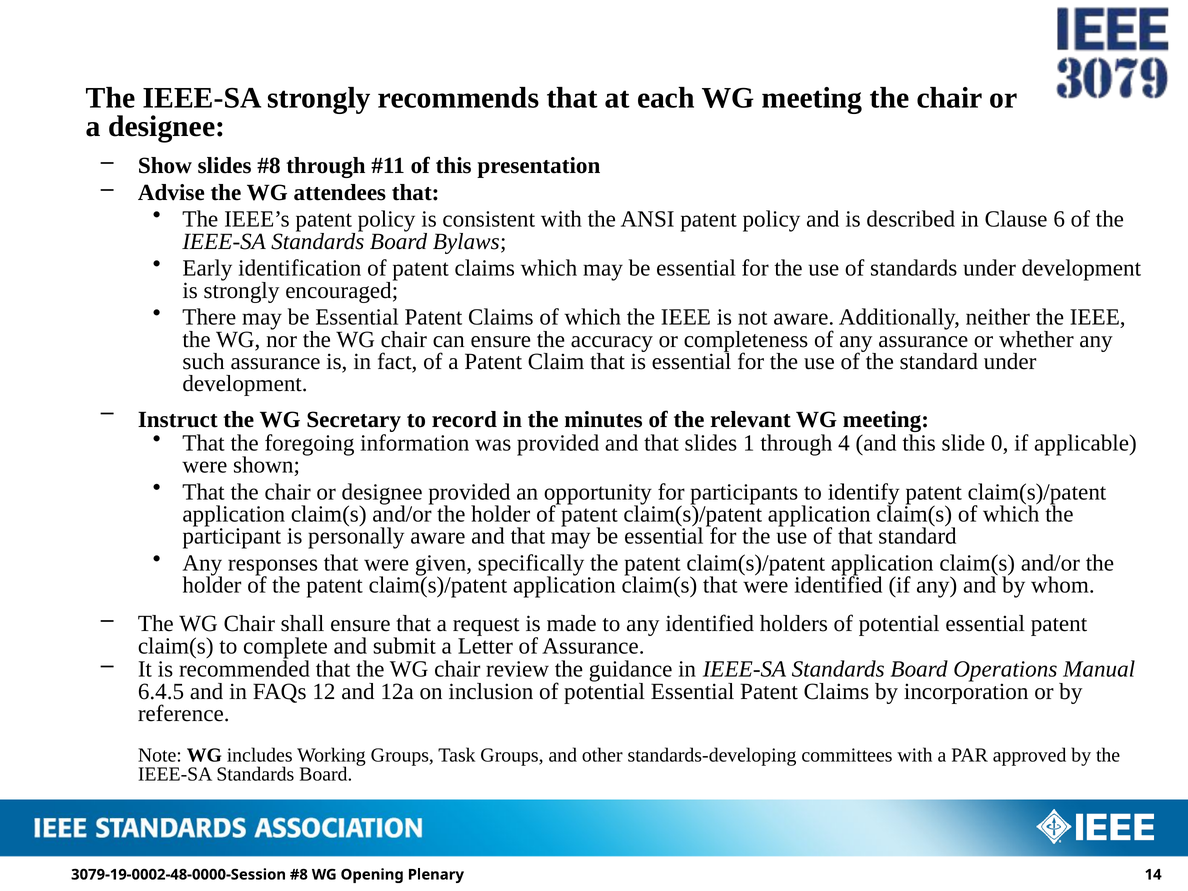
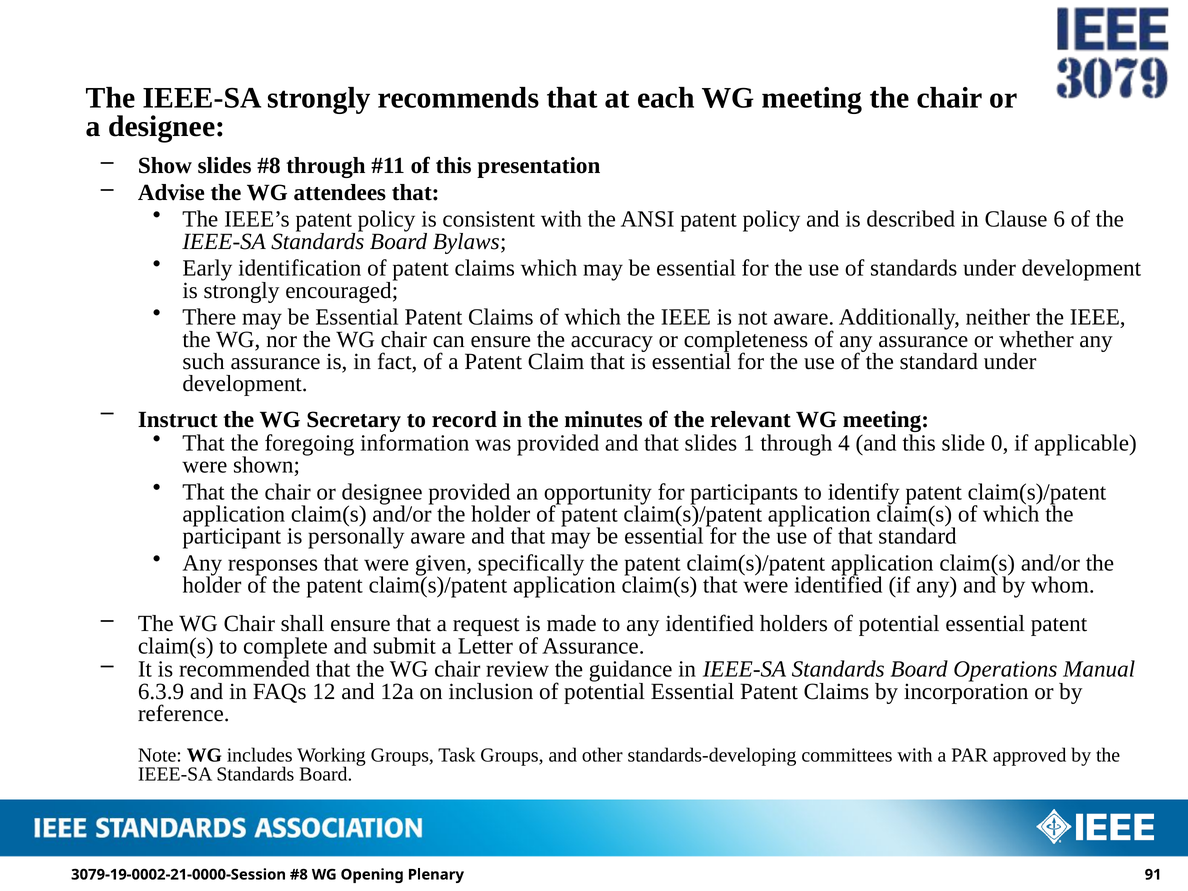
6.4.5: 6.4.5 -> 6.3.9
3079-19-0002-48-0000-Session: 3079-19-0002-48-0000-Session -> 3079-19-0002-21-0000-Session
14: 14 -> 91
